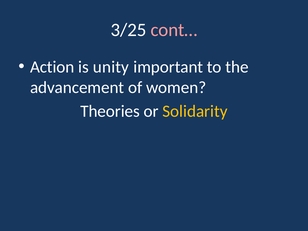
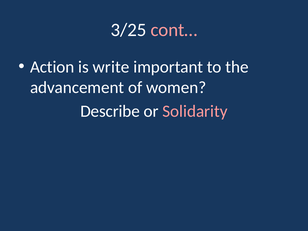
unity: unity -> write
Theories: Theories -> Describe
Solidarity colour: yellow -> pink
